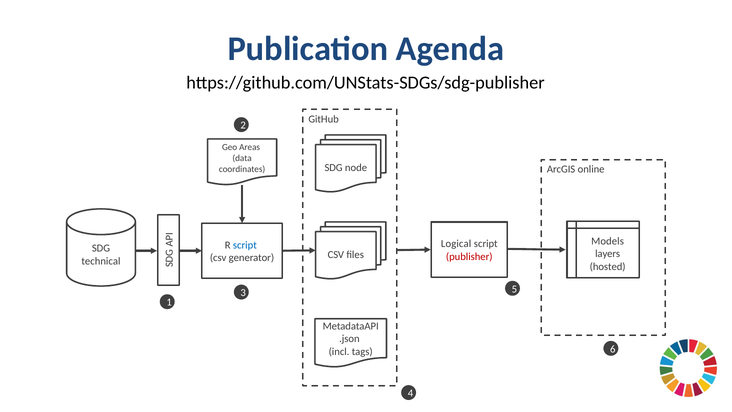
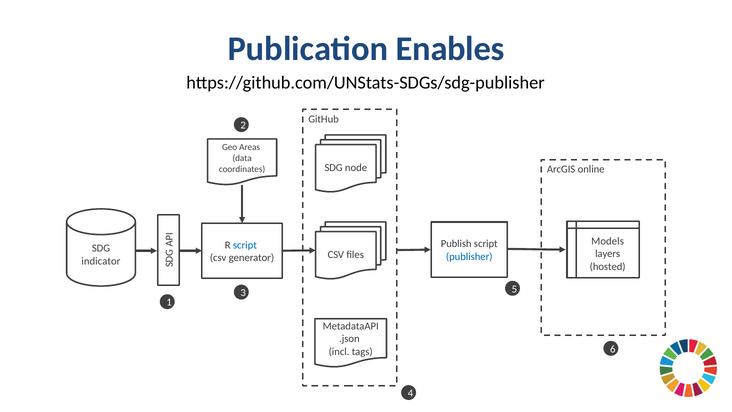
Agenda: Agenda -> Enables
Logical: Logical -> Publish
publisher colour: red -> blue
technical: technical -> indicator
